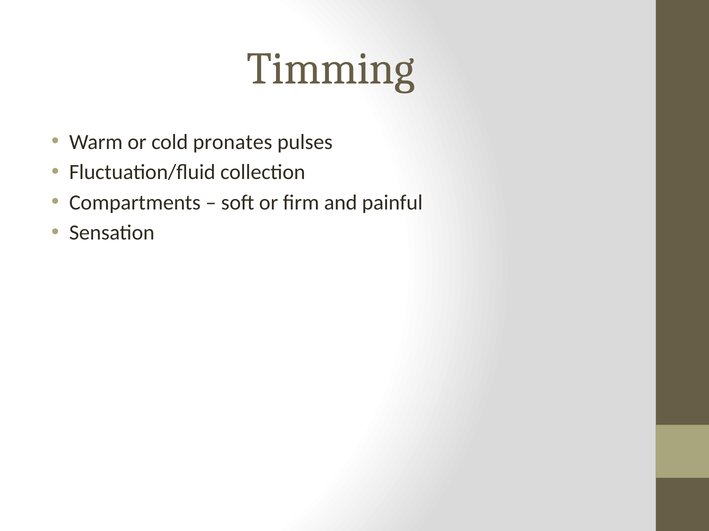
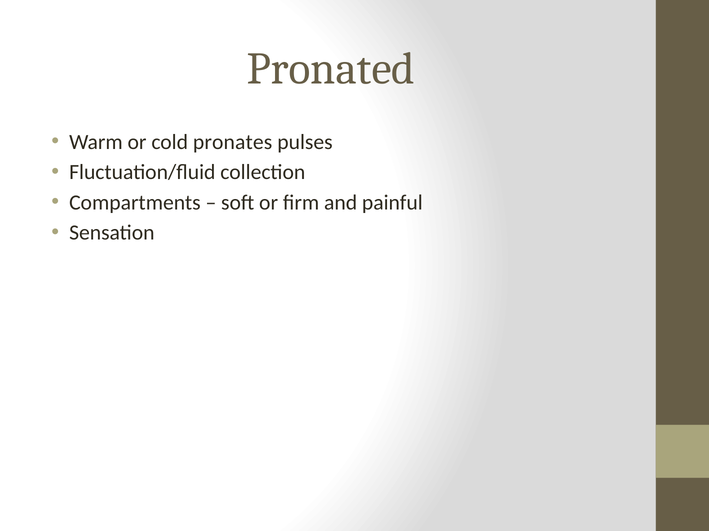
Timming: Timming -> Pronated
